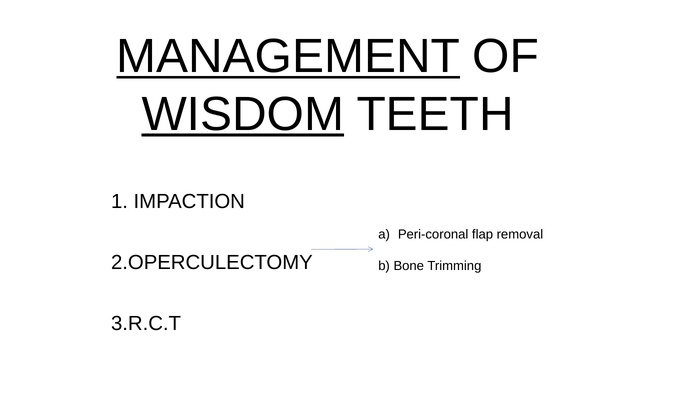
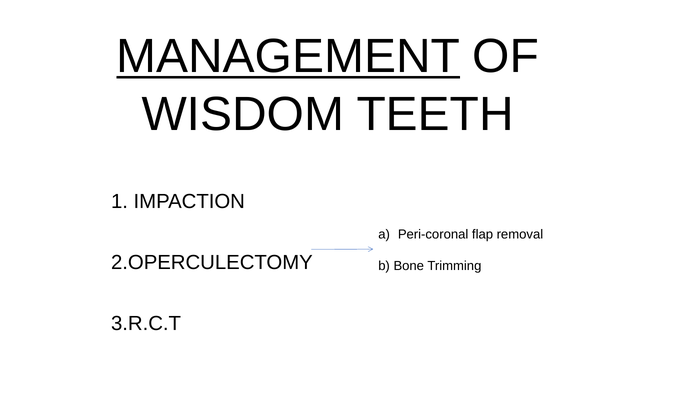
WISDOM underline: present -> none
